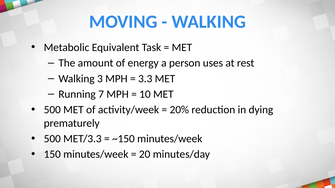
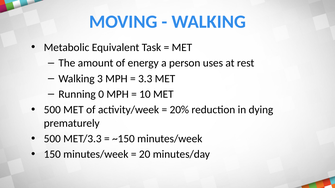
7: 7 -> 0
